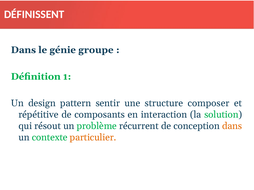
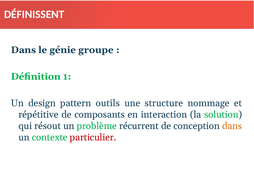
sentir: sentir -> outils
composer: composer -> nommage
particulier colour: orange -> red
